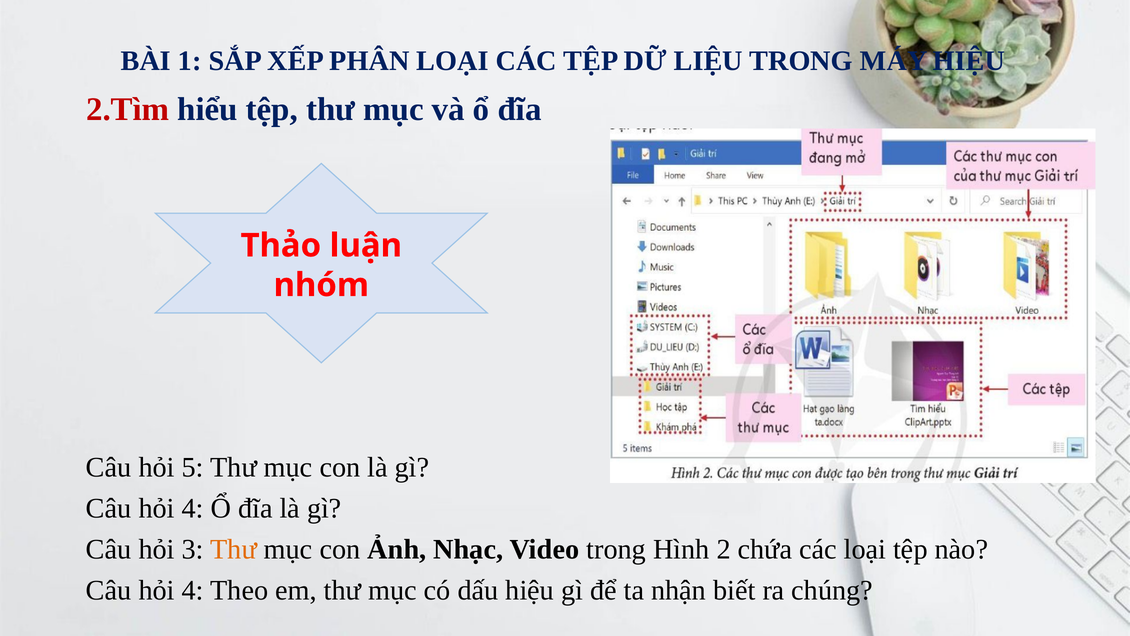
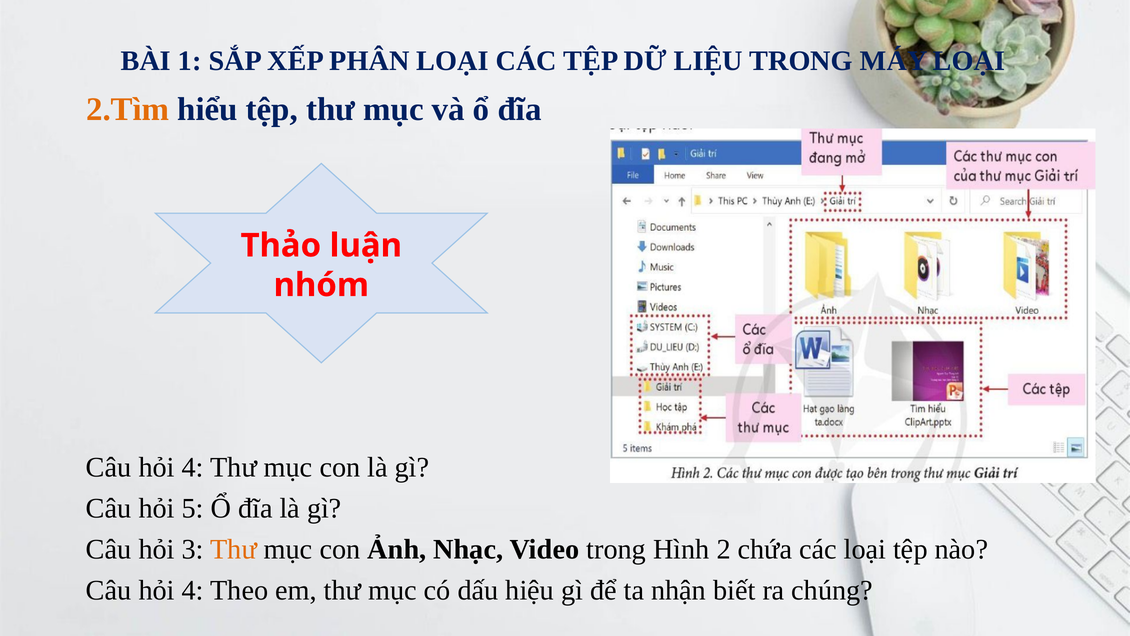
MÁY HIỆU: HIỆU -> LOẠI
2.Tìm colour: red -> orange
5 at (193, 467): 5 -> 4
4 at (193, 508): 4 -> 5
